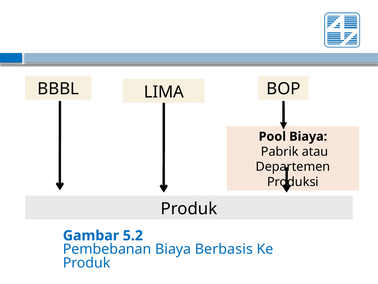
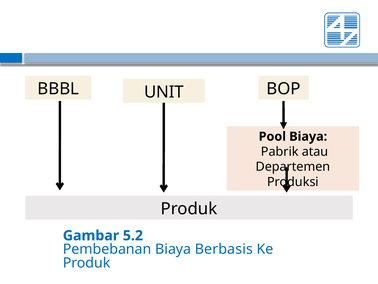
LIMA: LIMA -> UNIT
